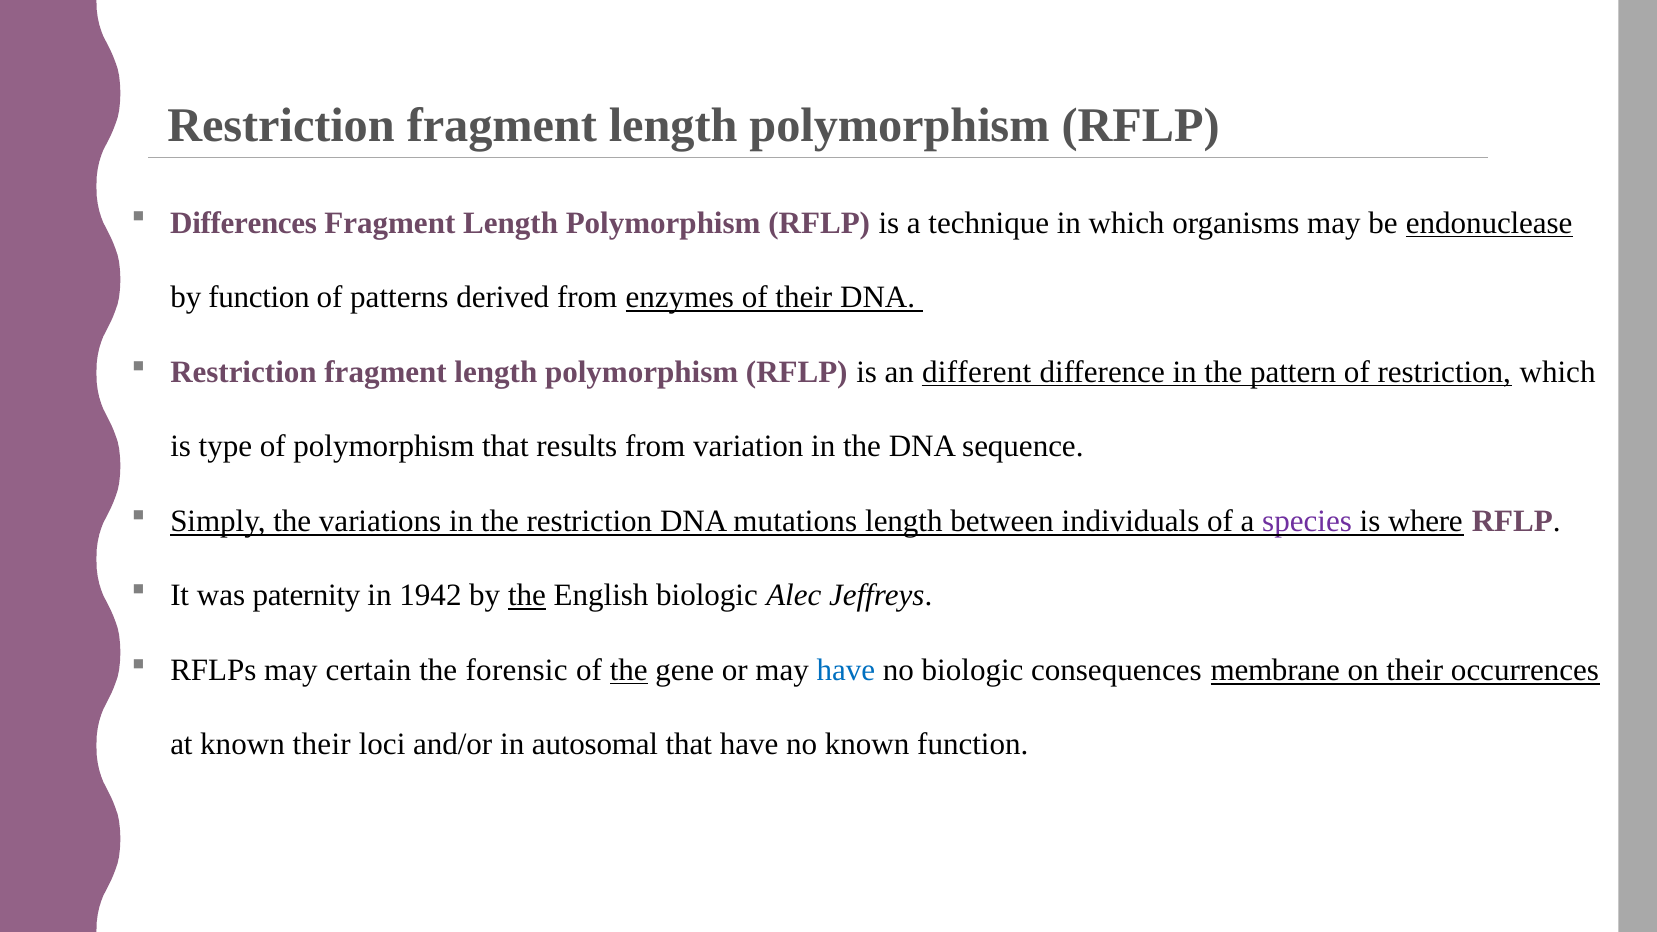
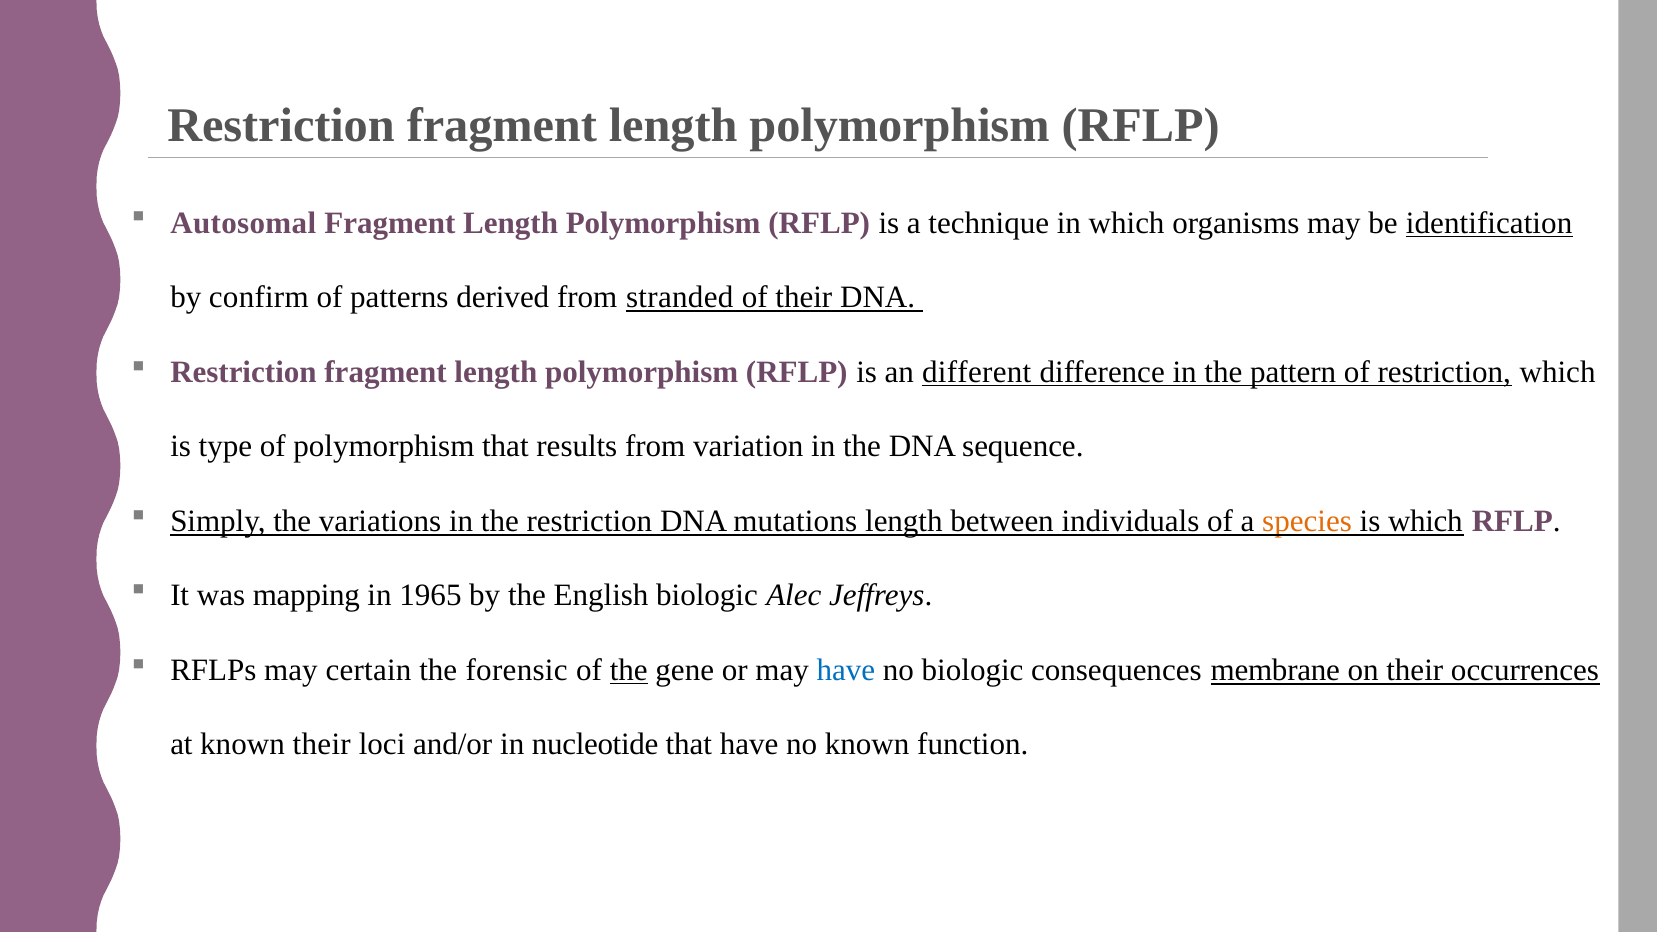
Differences: Differences -> Autosomal
endonuclease: endonuclease -> identification
by function: function -> confirm
enzymes: enzymes -> stranded
species colour: purple -> orange
is where: where -> which
paternity: paternity -> mapping
1942: 1942 -> 1965
the at (527, 596) underline: present -> none
autosomal: autosomal -> nucleotide
